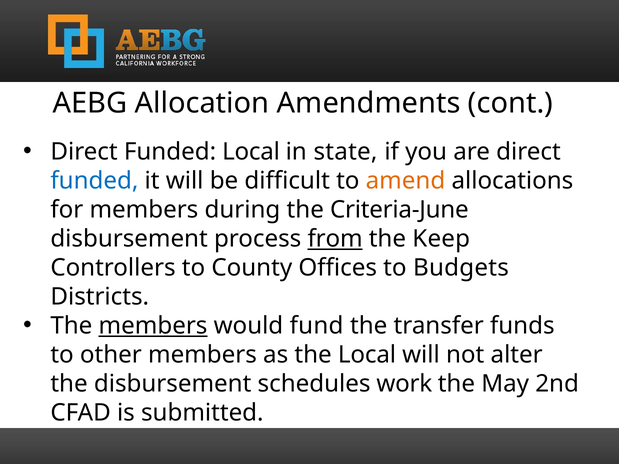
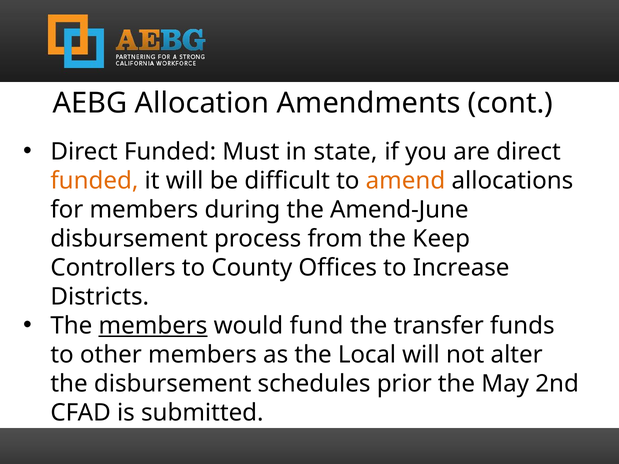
Funded Local: Local -> Must
funded at (94, 181) colour: blue -> orange
Criteria-June: Criteria-June -> Amend-June
from underline: present -> none
Budgets: Budgets -> Increase
work: work -> prior
